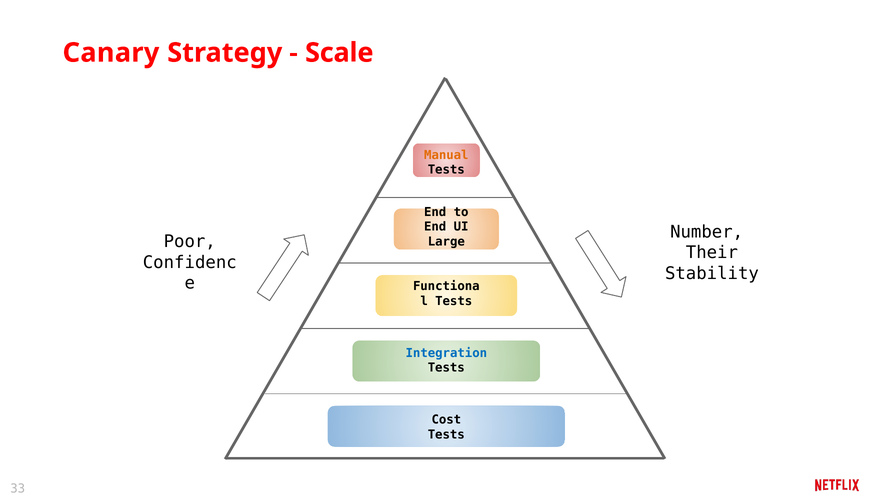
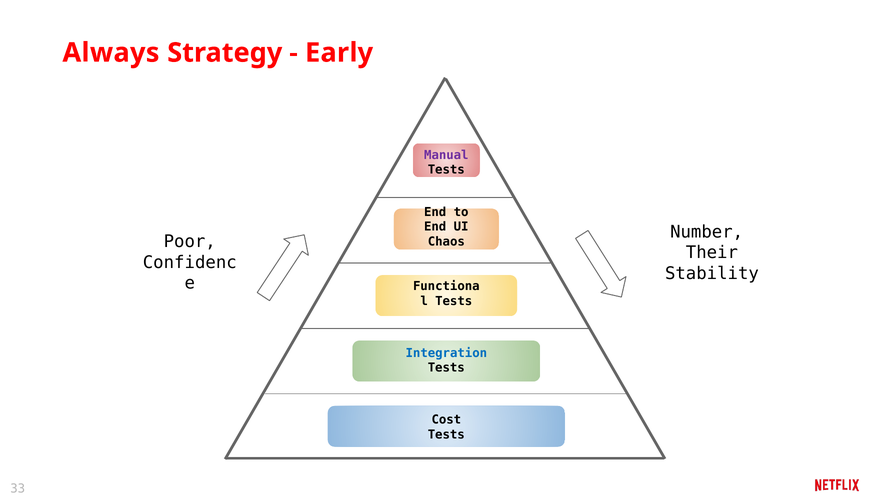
Canary: Canary -> Always
Scale: Scale -> Early
Manual colour: orange -> purple
Large: Large -> Chaos
